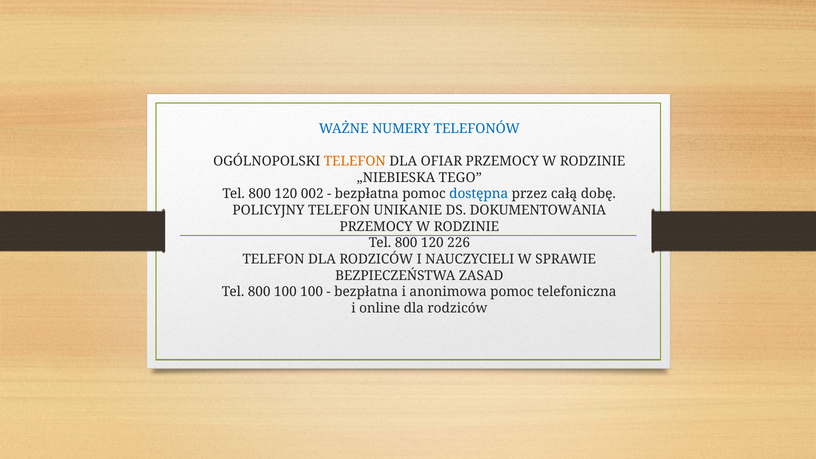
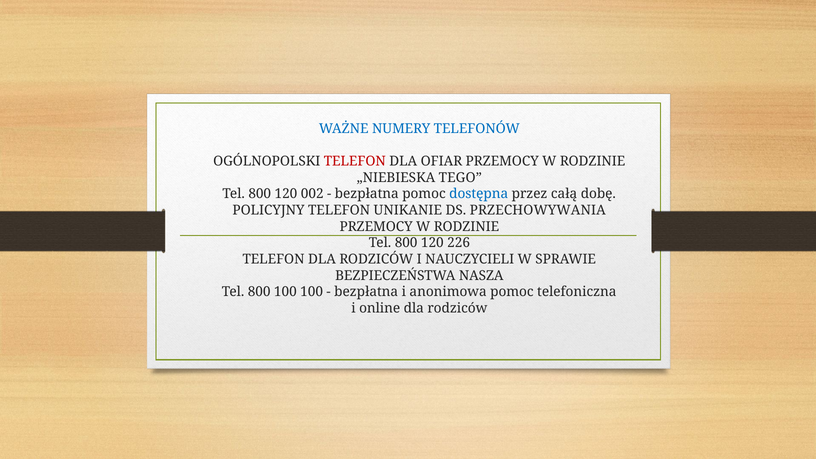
TELEFON at (355, 161) colour: orange -> red
DOKUMENTOWANIA: DOKUMENTOWANIA -> PRZECHOWYWANIA
ZASAD: ZASAD -> NASZA
